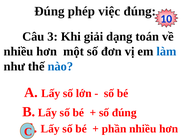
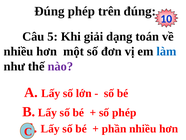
việc: việc -> trên
3: 3 -> 5
nào colour: blue -> purple
số đúng: đúng -> phép
